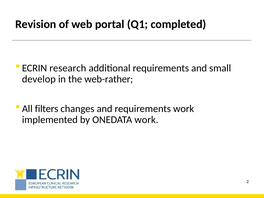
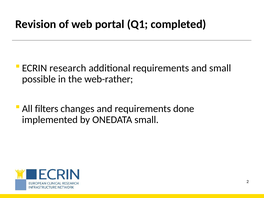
develop: develop -> possible
requirements work: work -> done
ONEDATA work: work -> small
